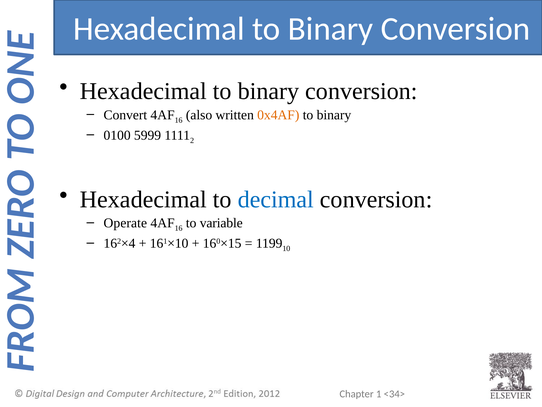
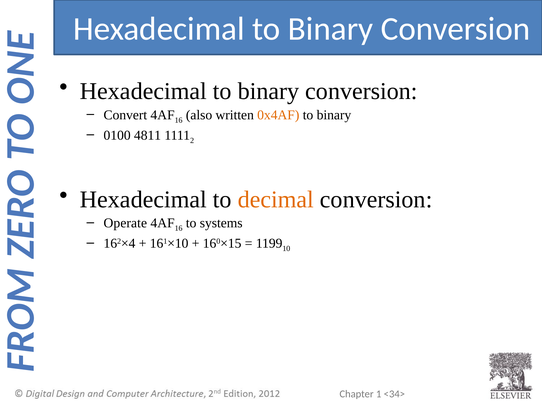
5999: 5999 -> 4811
decimal colour: blue -> orange
variable: variable -> systems
